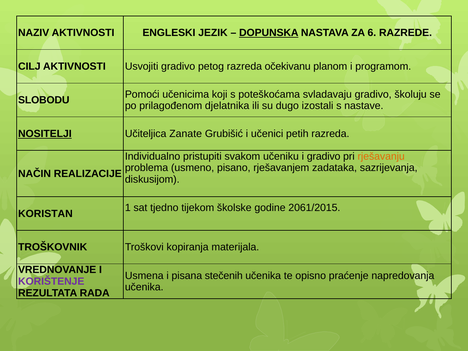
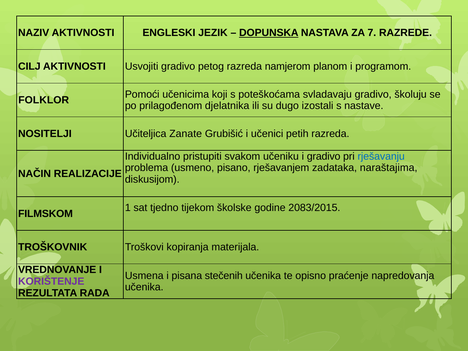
6: 6 -> 7
očekivanu: očekivanu -> namjerom
SLOBODU: SLOBODU -> FOLKLOR
NOSITELJI underline: present -> none
rješavanju colour: orange -> blue
sazrijevanja: sazrijevanja -> naraštajima
2061/2015: 2061/2015 -> 2083/2015
KORISTAN: KORISTAN -> FILMSKOM
